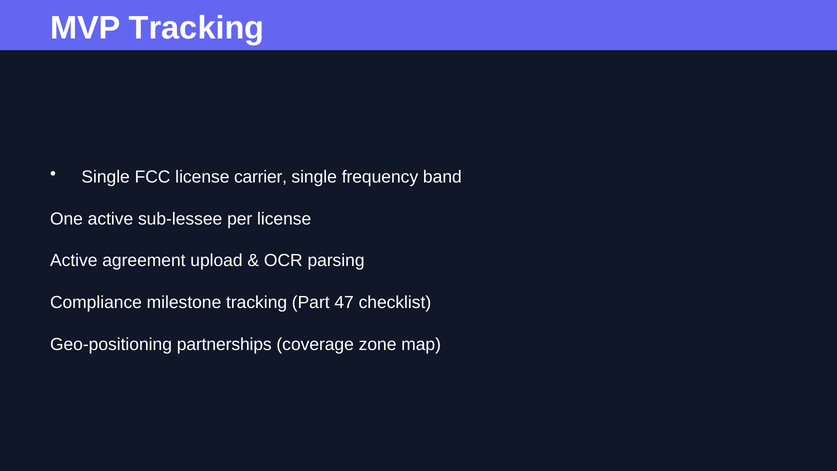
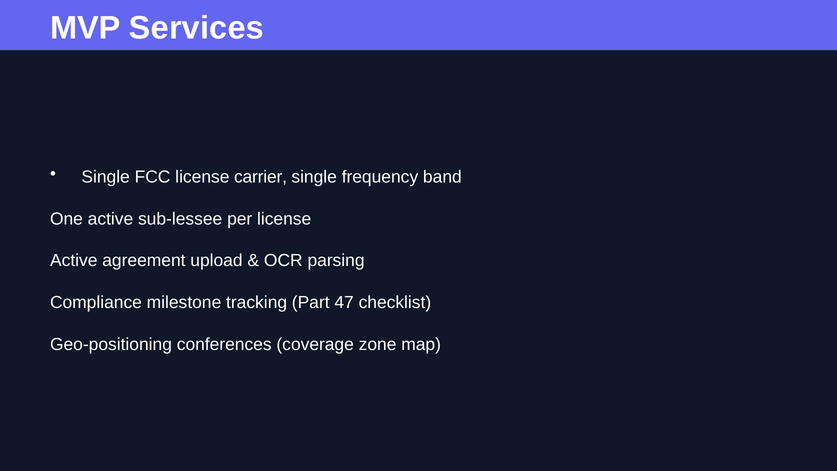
MVP Tracking: Tracking -> Services
partnerships: partnerships -> conferences
